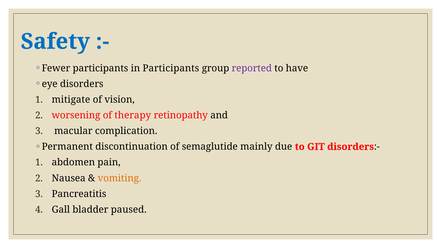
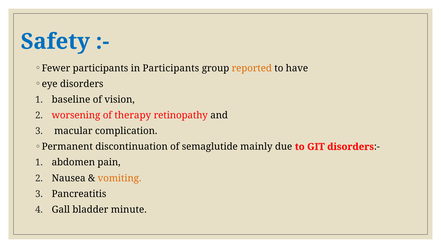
reported colour: purple -> orange
mitigate: mitigate -> baseline
paused: paused -> minute
